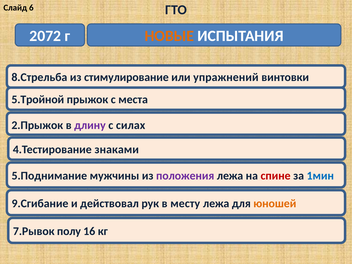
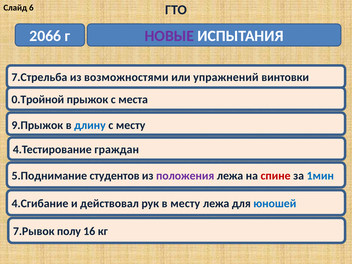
2072: 2072 -> 2066
НОВЫЕ colour: orange -> purple
8.Стрельба: 8.Стрельба -> 7.Стрельба
стимулирование: стимулирование -> возможностями
5.Тройной: 5.Тройной -> 0.Тройной
2.Прыжок: 2.Прыжок -> 9.Прыжок
длину colour: purple -> blue
с силах: силах -> месту
знаками: знаками -> граждан
мужчины: мужчины -> студентов
9.Сгибание: 9.Сгибание -> 4.Сгибание
юношей colour: orange -> blue
